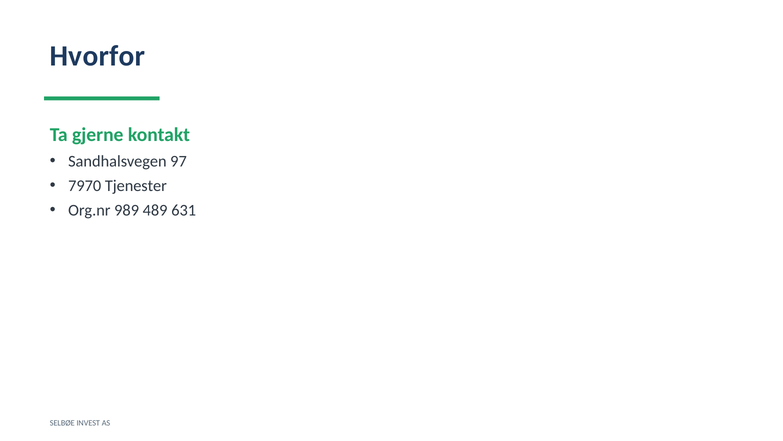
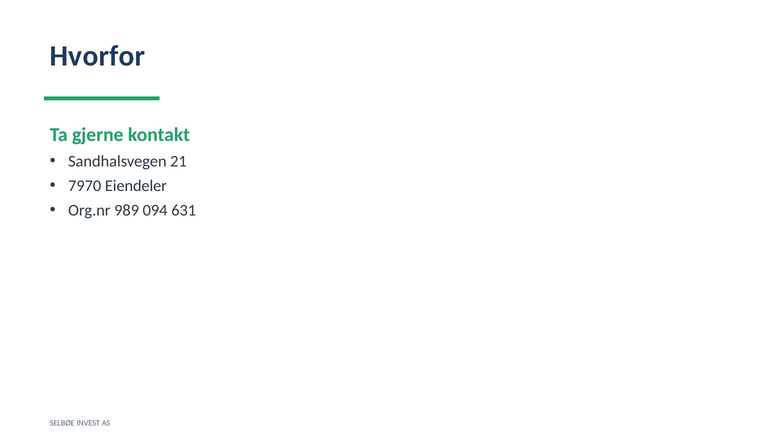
97: 97 -> 21
Tjenester: Tjenester -> Eiendeler
489: 489 -> 094
